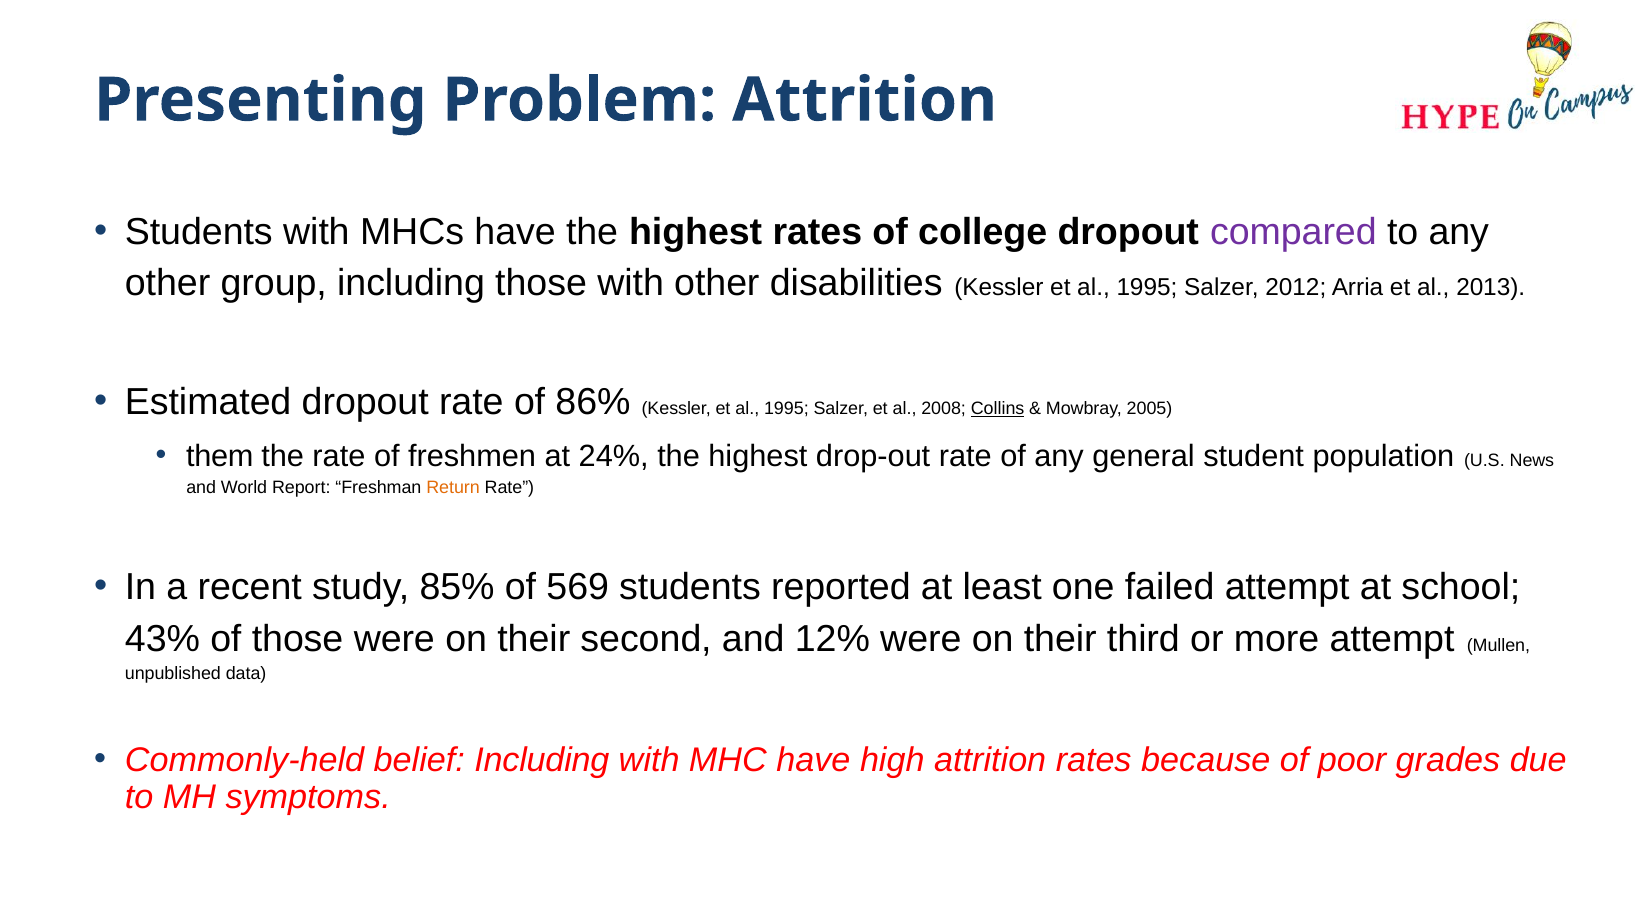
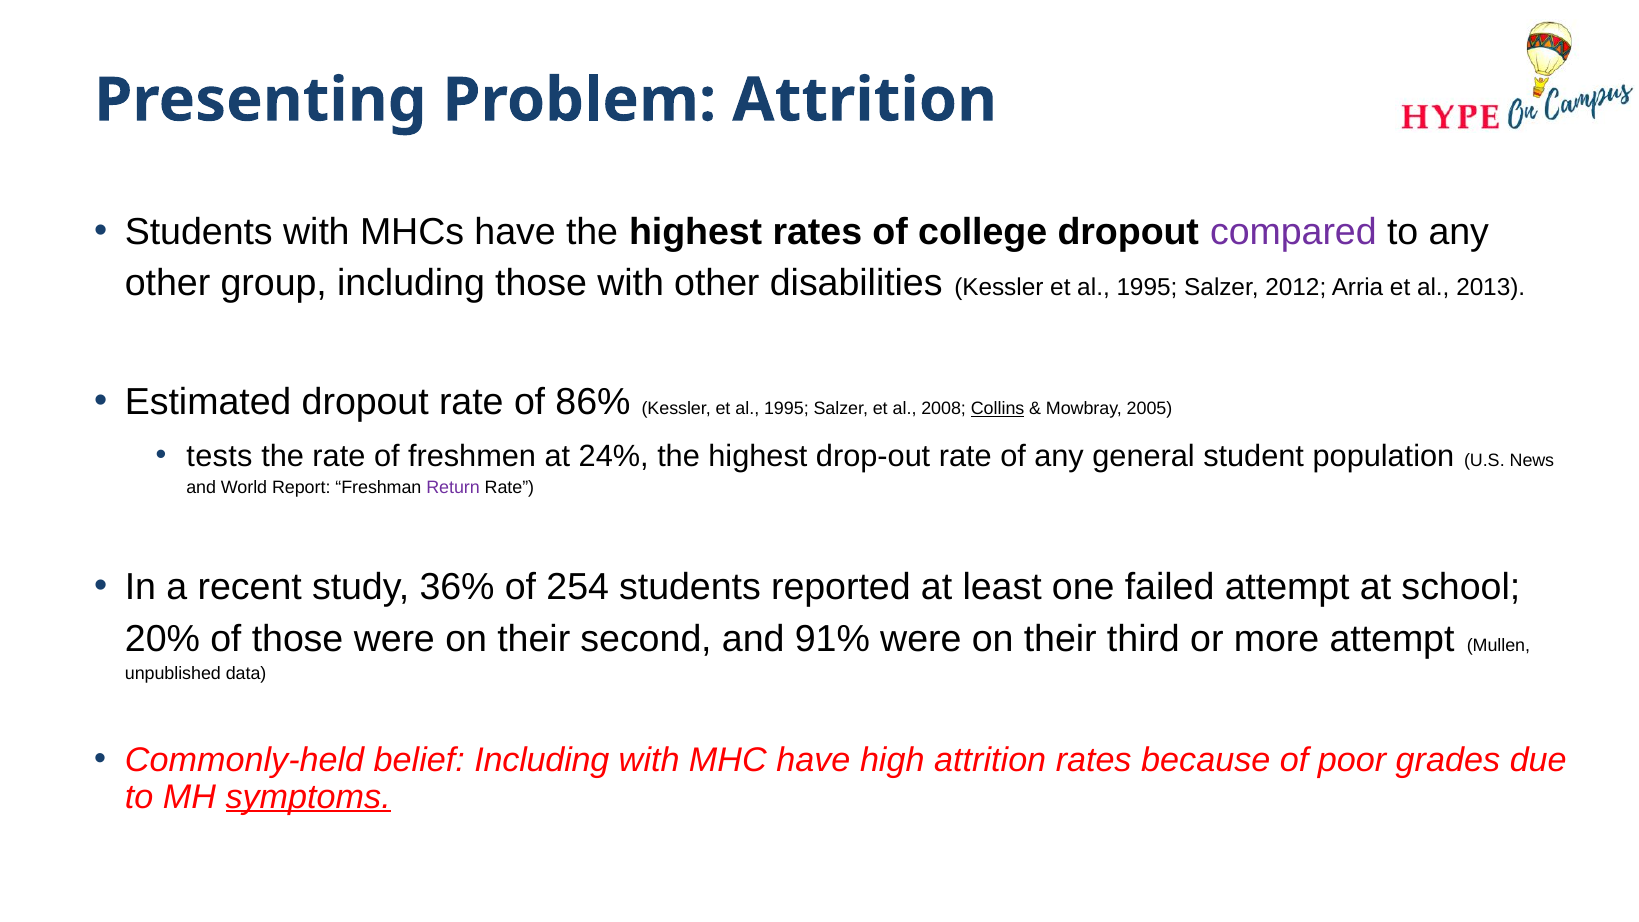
them: them -> tests
Return colour: orange -> purple
85%: 85% -> 36%
569: 569 -> 254
43%: 43% -> 20%
12%: 12% -> 91%
symptoms underline: none -> present
